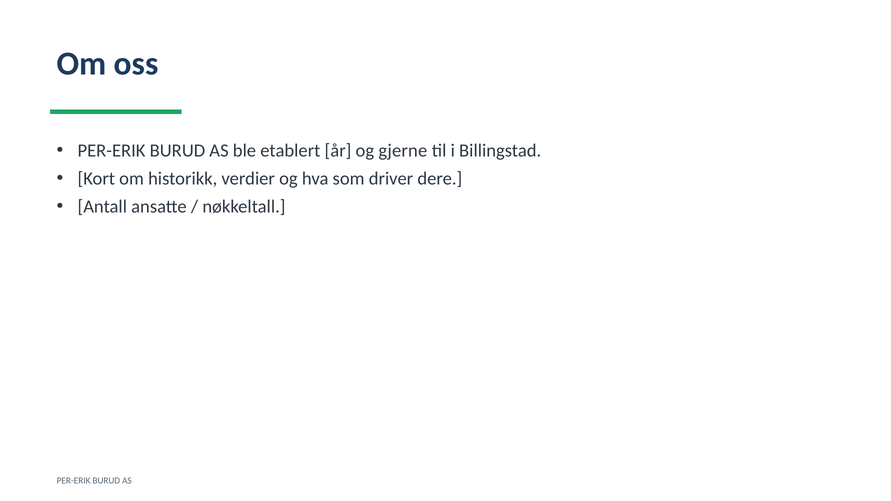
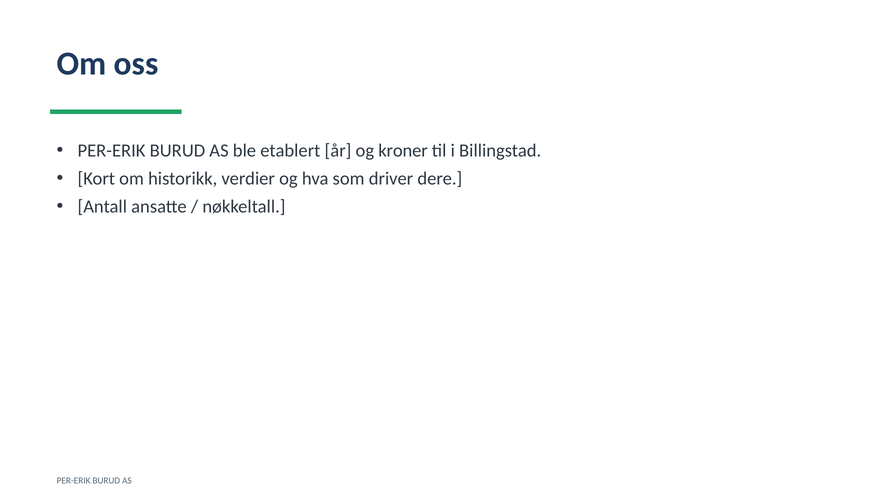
gjerne: gjerne -> kroner
